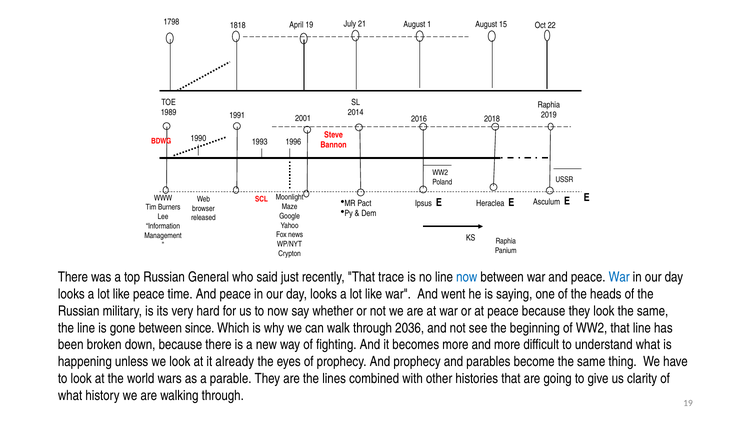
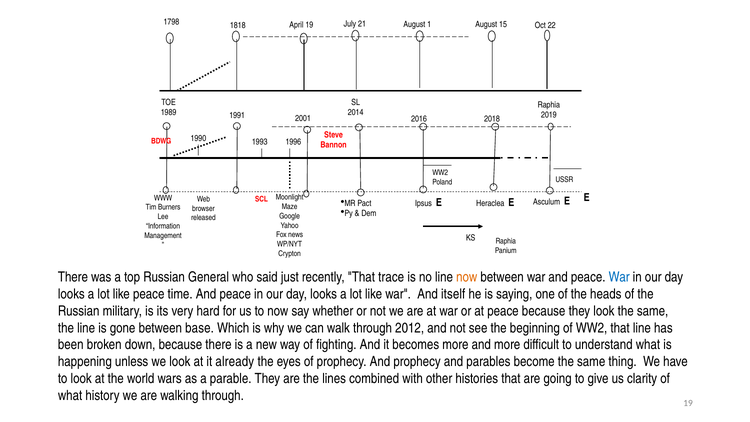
now at (467, 277) colour: blue -> orange
went: went -> itself
since: since -> base
2036: 2036 -> 2012
